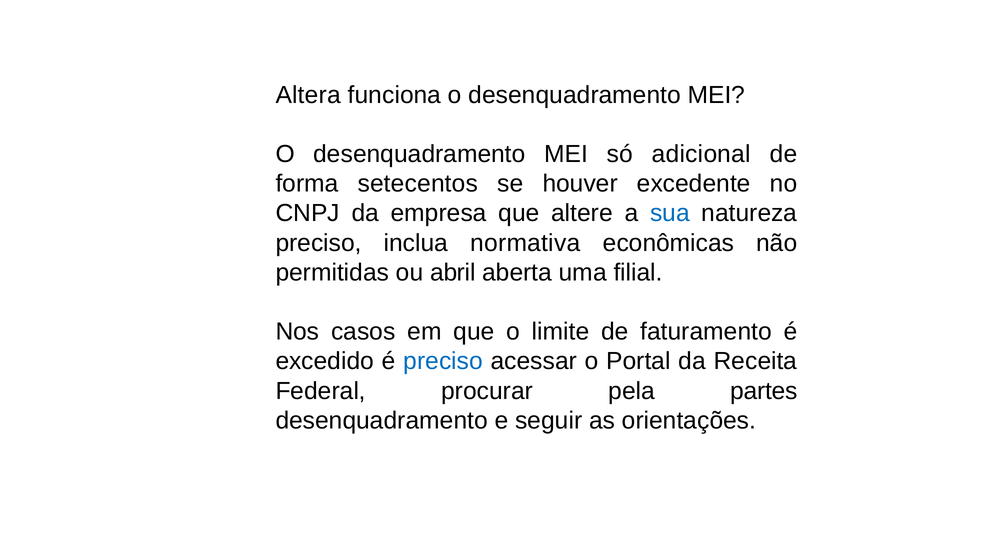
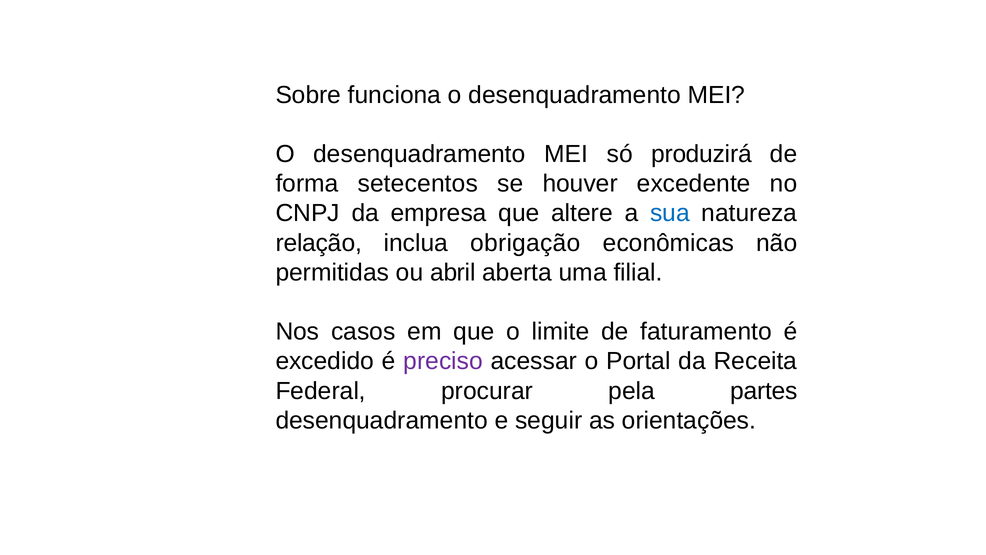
Altera: Altera -> Sobre
adicional: adicional -> produzirá
preciso at (319, 243): preciso -> relação
normativa: normativa -> obrigação
preciso at (443, 361) colour: blue -> purple
